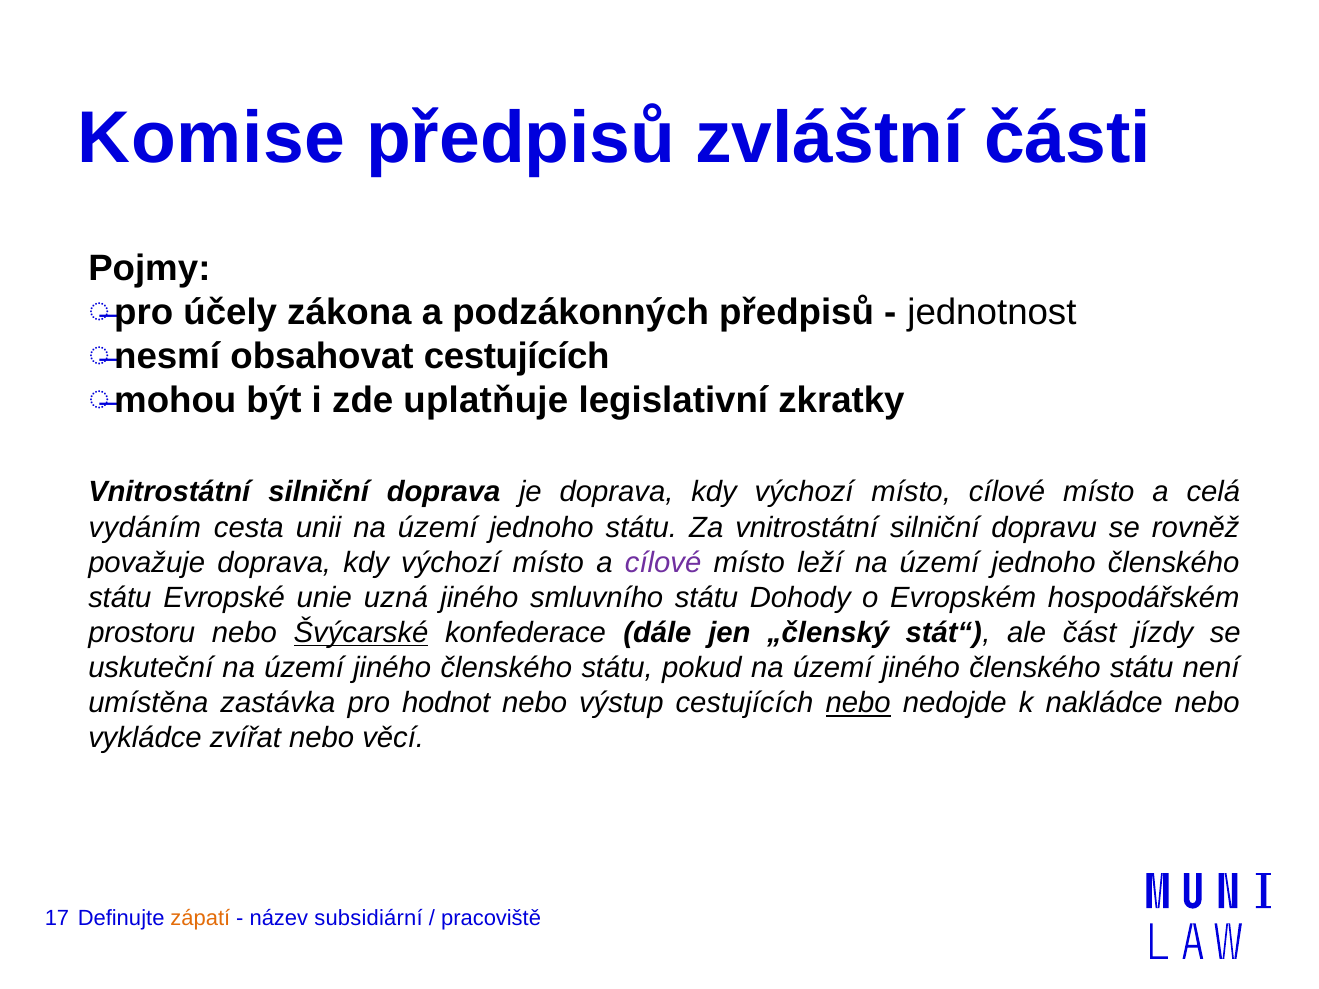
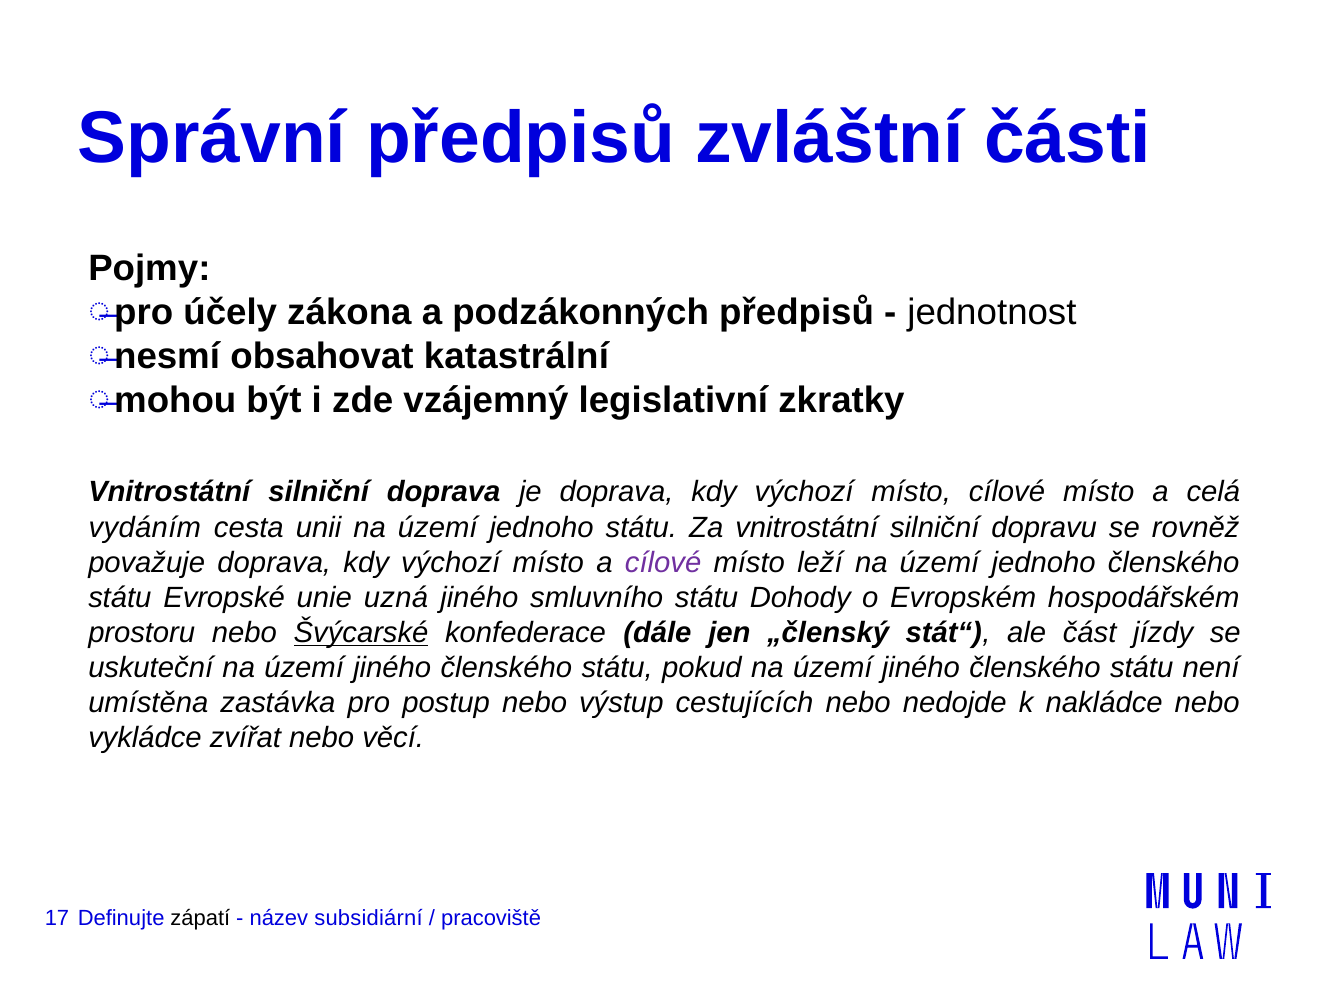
Komise: Komise -> Správní
obsahovat cestujících: cestujících -> katastrální
uplatňuje: uplatňuje -> vzájemný
hodnot: hodnot -> postup
nebo at (858, 703) underline: present -> none
zápatí colour: orange -> black
